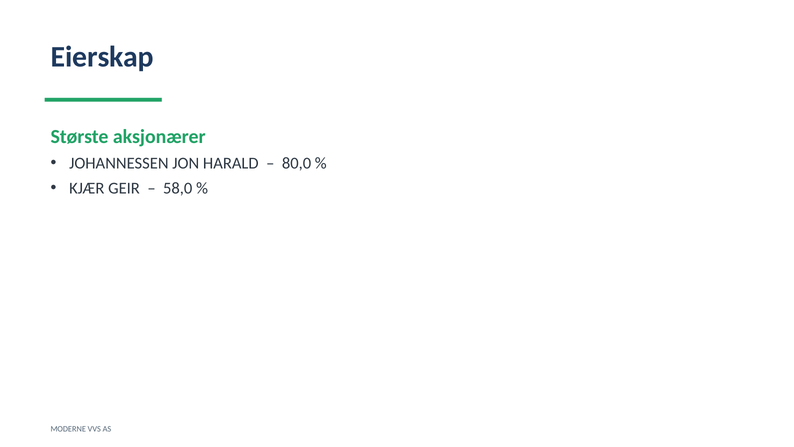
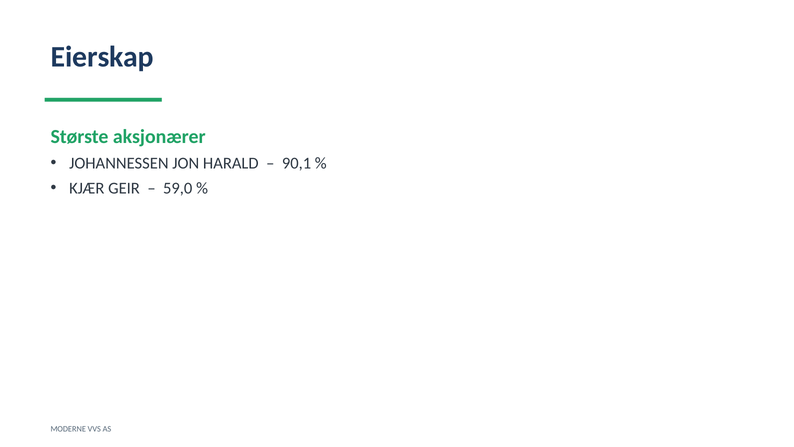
80,0: 80,0 -> 90,1
58,0: 58,0 -> 59,0
